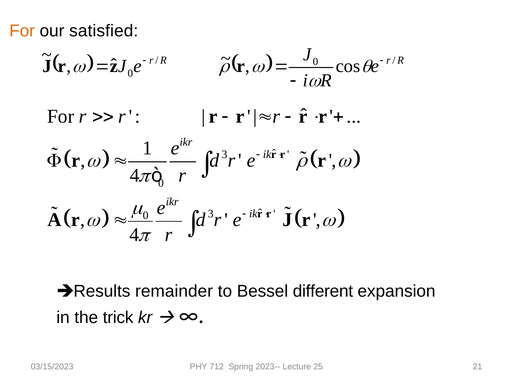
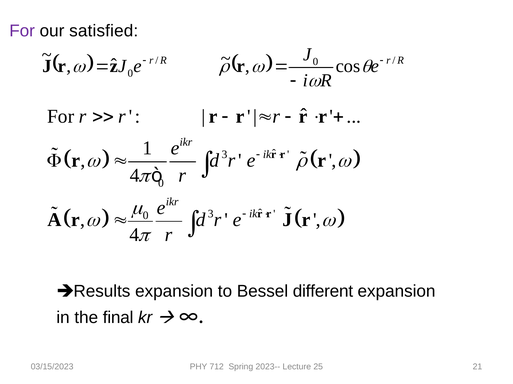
For at (22, 31) colour: orange -> purple
remainder at (174, 292): remainder -> expansion
trick: trick -> final
